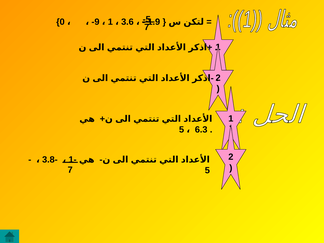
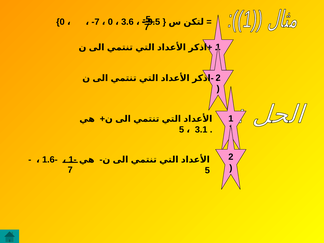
-9: -9 -> -7
1 at (110, 22): 1 -> 0
1.9: 1.9 -> 9.5
6.3: 6.3 -> 3.1
3.8: 3.8 -> 1.6
